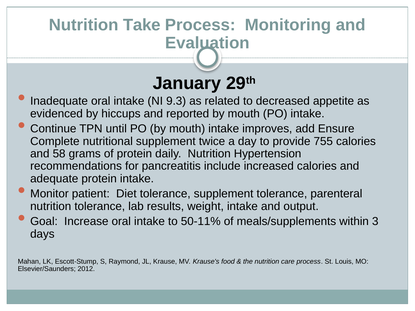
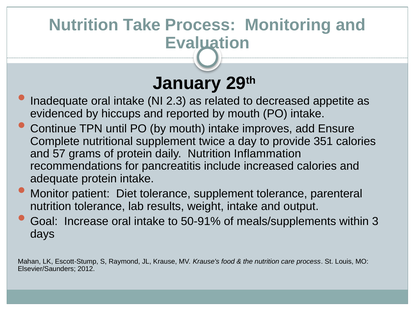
9.3: 9.3 -> 2.3
755: 755 -> 351
58: 58 -> 57
Hypertension: Hypertension -> Inflammation
50-11%: 50-11% -> 50-91%
